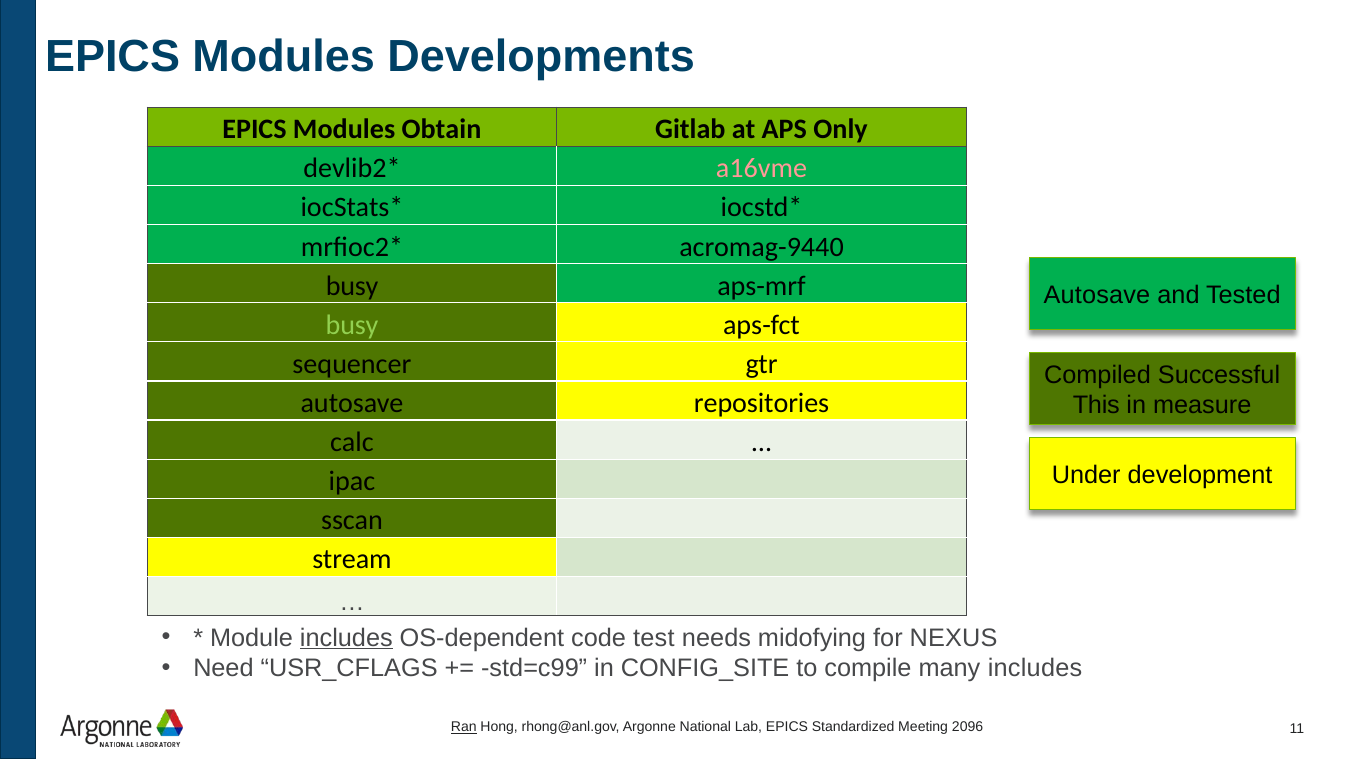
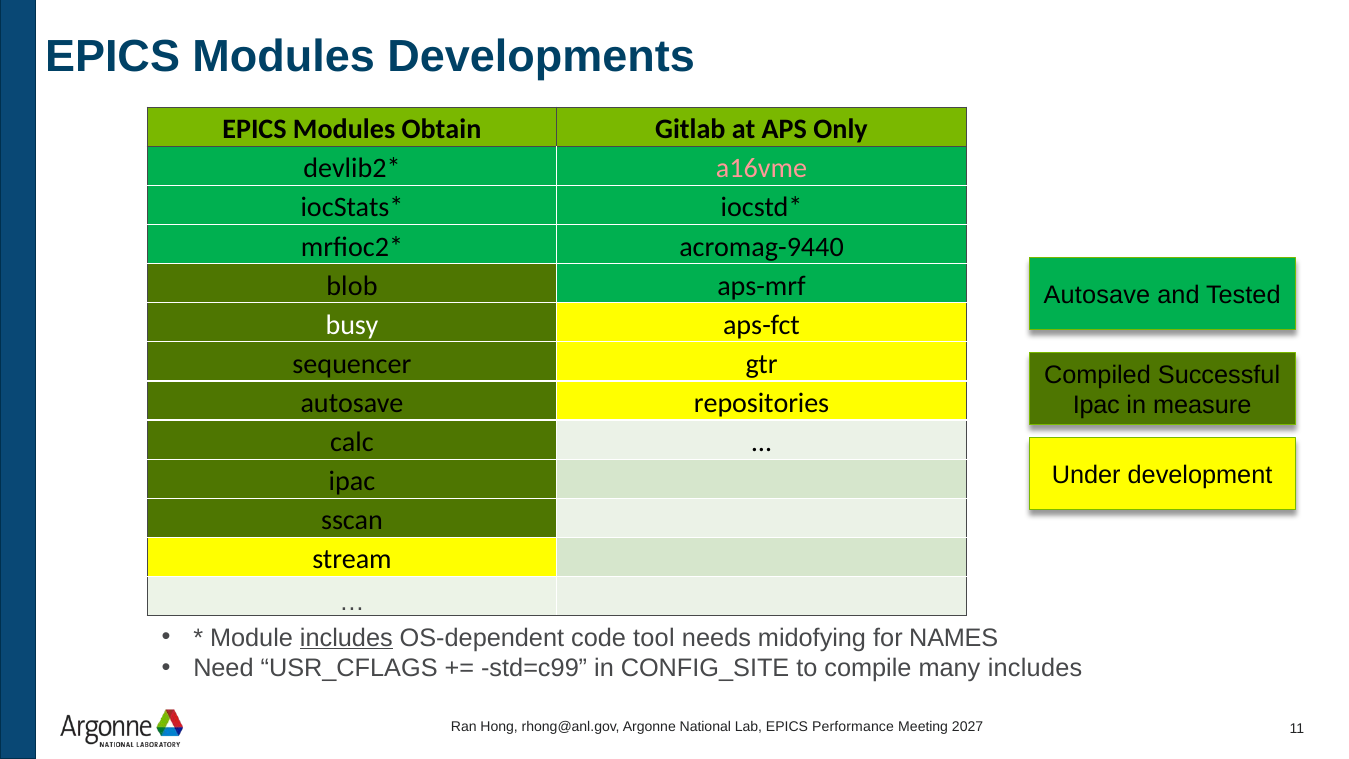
busy at (352, 286): busy -> blob
busy at (352, 325) colour: light green -> white
This at (1096, 406): This -> Ipac
test: test -> tool
NEXUS: NEXUS -> NAMES
Ran underline: present -> none
Standardized: Standardized -> Performance
2096: 2096 -> 2027
